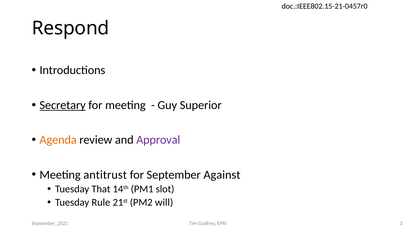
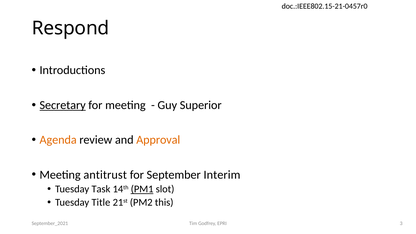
Approval colour: purple -> orange
Against: Against -> Interim
That: That -> Task
PM1 underline: none -> present
Rule: Rule -> Title
will: will -> this
